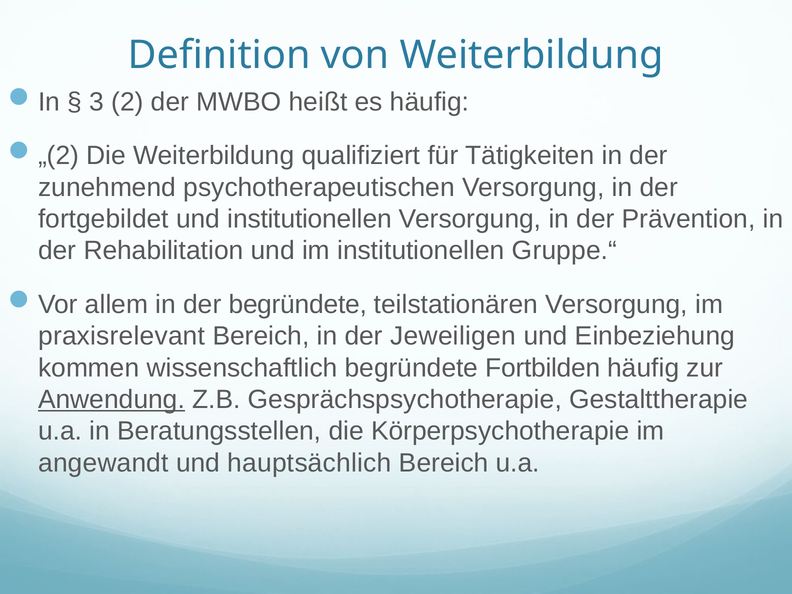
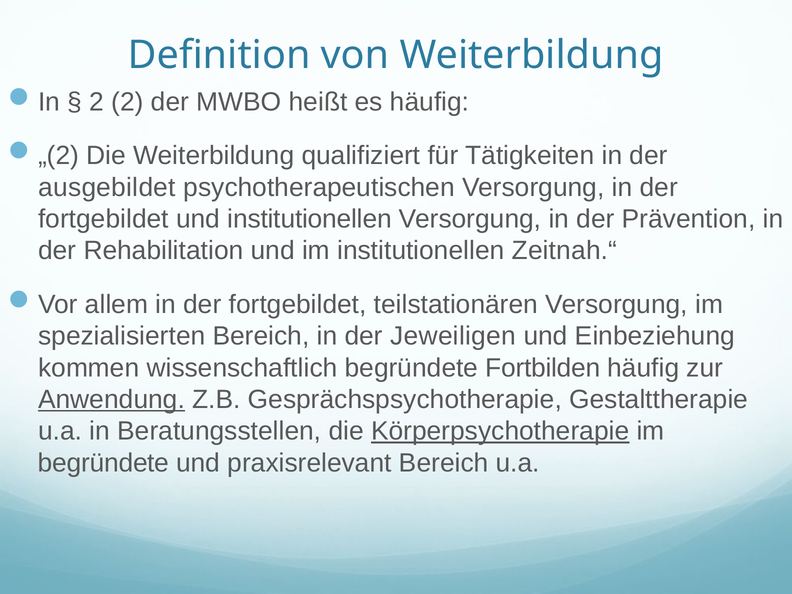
3 at (97, 102): 3 -> 2
zunehmend: zunehmend -> ausgebildet
Gruppe.“: Gruppe.“ -> Zeitnah.“
allem in der begründete: begründete -> fortgebildet
praxisrelevant: praxisrelevant -> spezialisierten
Körperpsychotherapie underline: none -> present
angewandt at (103, 463): angewandt -> begründete
hauptsächlich: hauptsächlich -> praxisrelevant
